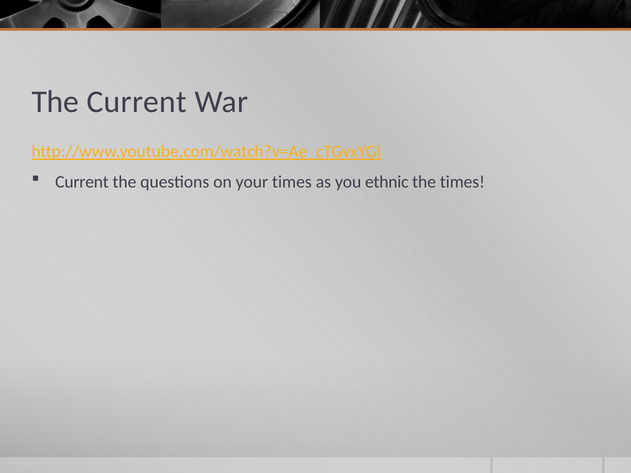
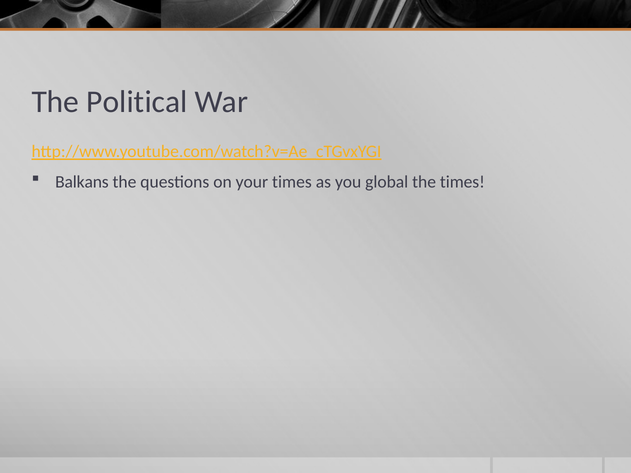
The Current: Current -> Political
Current at (82, 182): Current -> Balkans
ethnic: ethnic -> global
